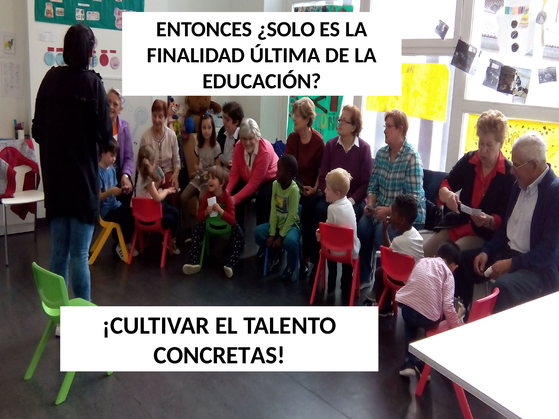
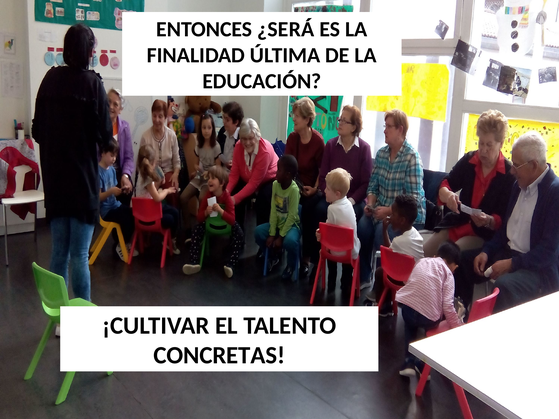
¿SOLO: ¿SOLO -> ¿SERÁ
